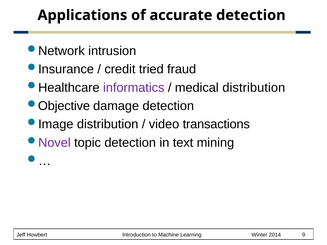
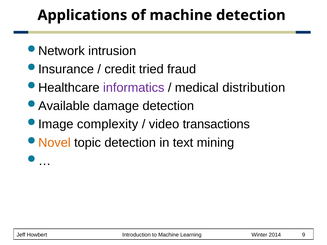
of accurate: accurate -> machine
Objective: Objective -> Available
Image distribution: distribution -> complexity
Novel colour: purple -> orange
